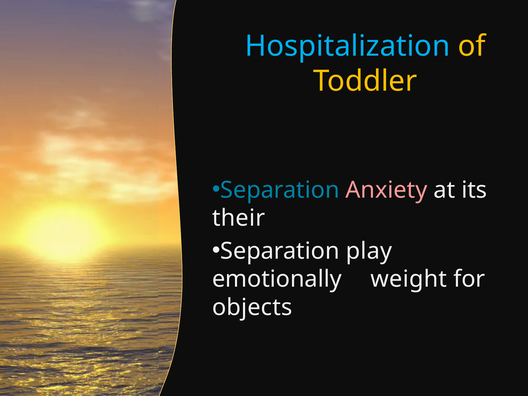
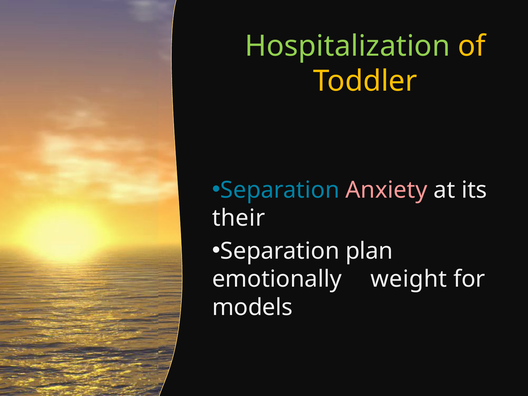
Hospitalization colour: light blue -> light green
play: play -> plan
objects: objects -> models
